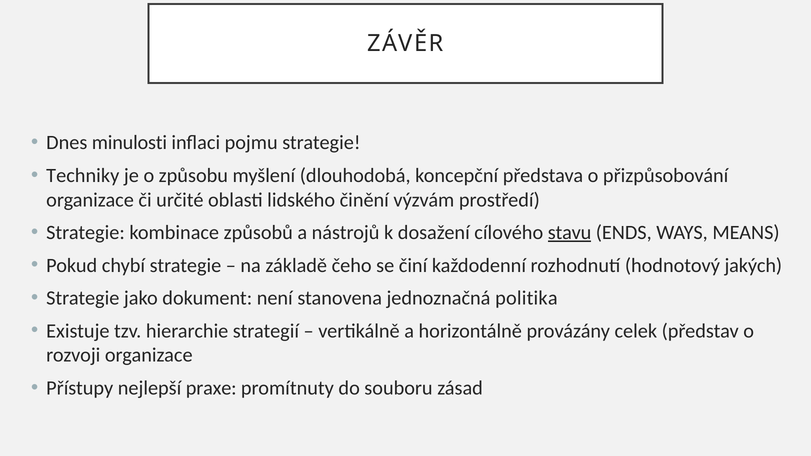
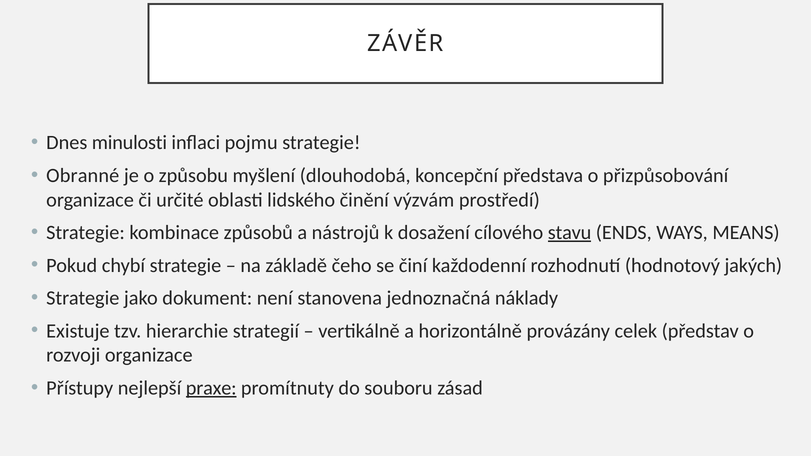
Techniky: Techniky -> Obranné
politika: politika -> náklady
praxe underline: none -> present
